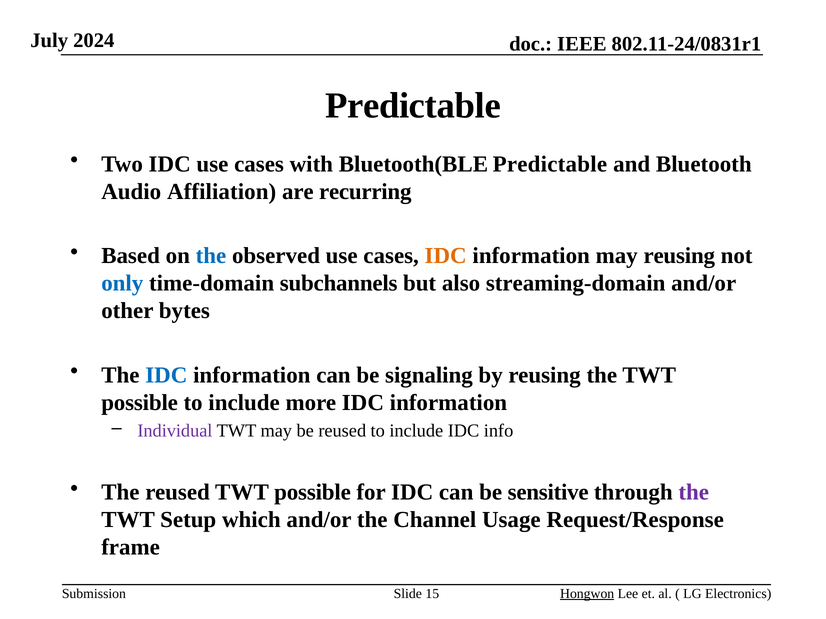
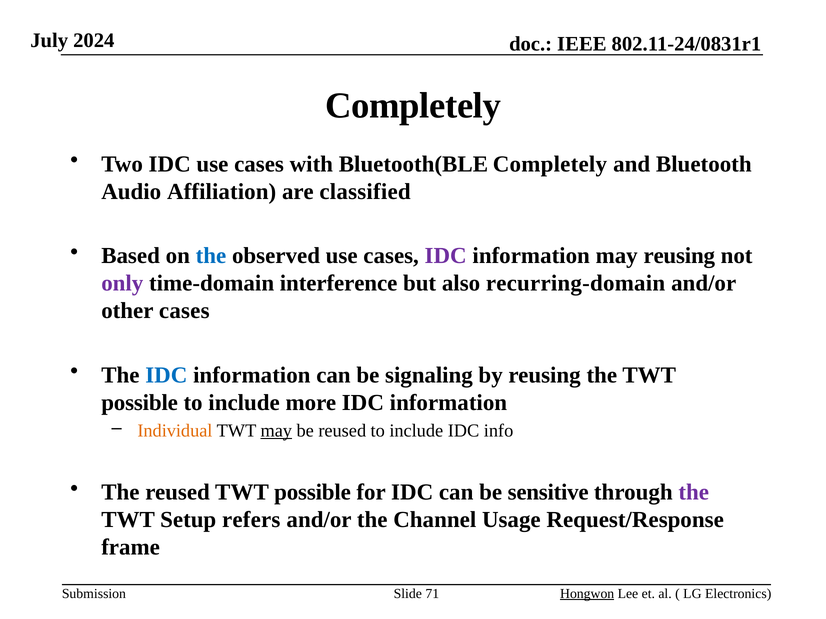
Predictable at (413, 106): Predictable -> Completely
Bluetooth(BLE Predictable: Predictable -> Completely
recurring: recurring -> classified
IDC at (446, 256) colour: orange -> purple
only colour: blue -> purple
subchannels: subchannels -> interference
streaming-domain: streaming-domain -> recurring-domain
other bytes: bytes -> cases
Individual colour: purple -> orange
may at (276, 431) underline: none -> present
which: which -> refers
15: 15 -> 71
